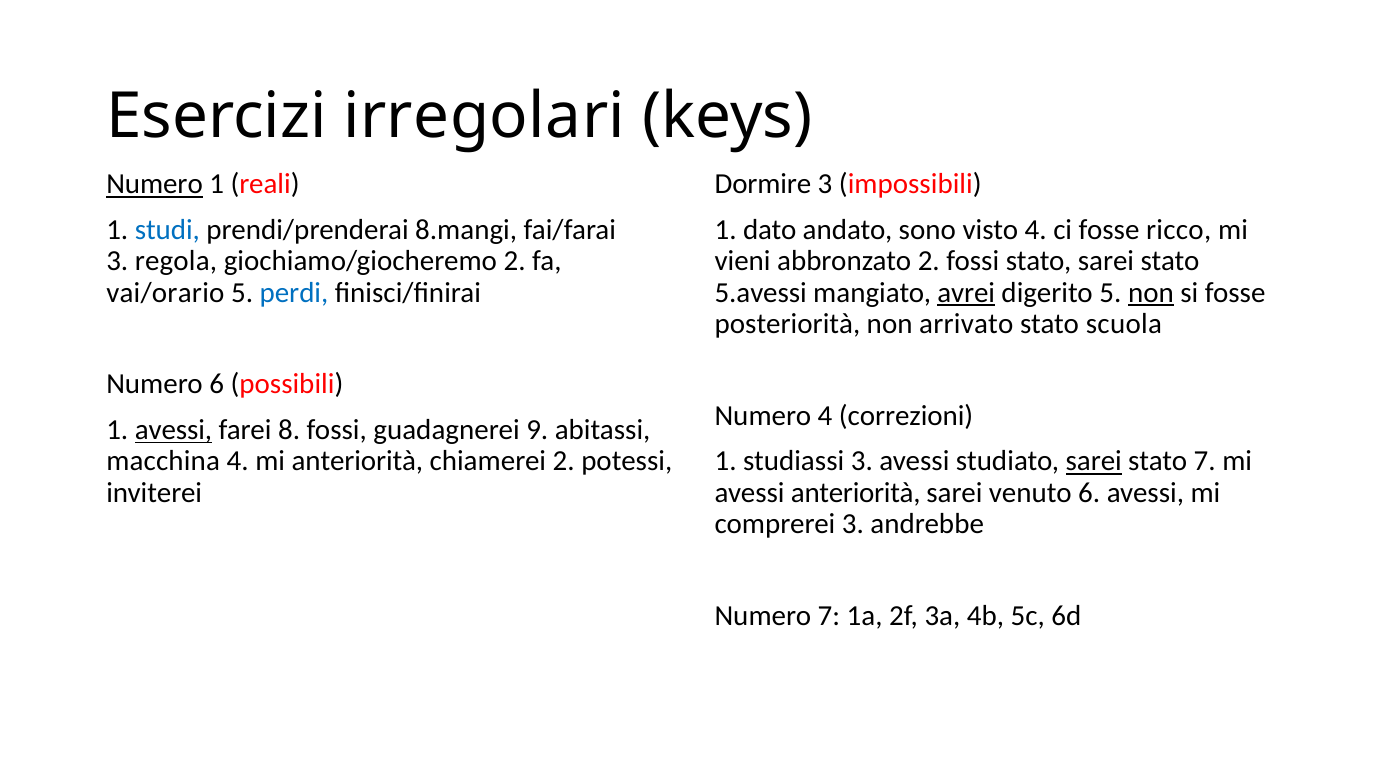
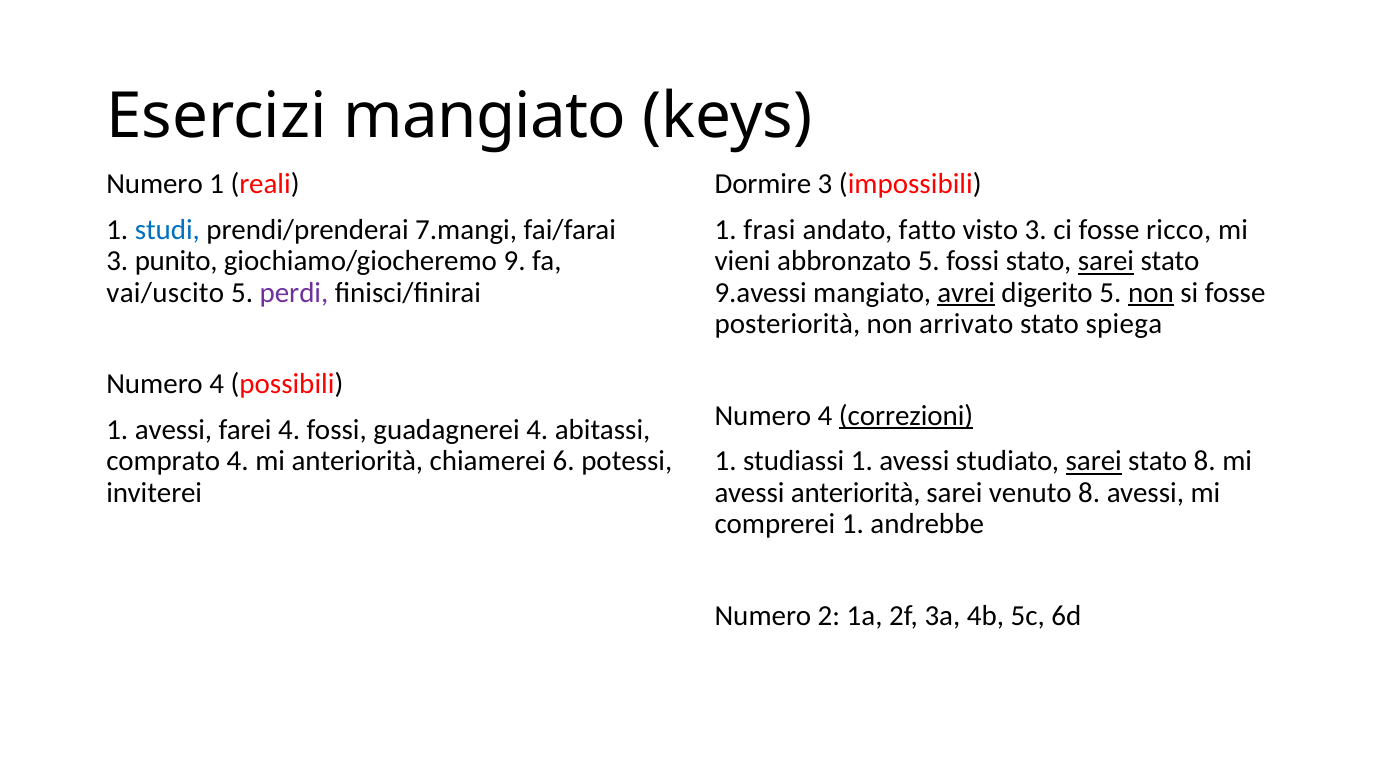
Esercizi irregolari: irregolari -> mangiato
Numero at (155, 184) underline: present -> none
8.mangi: 8.mangi -> 7.mangi
dato: dato -> frasi
sono: sono -> fatto
visto 4: 4 -> 3
regola: regola -> punito
giochiamo/giocheremo 2: 2 -> 9
abbronzato 2: 2 -> 5
sarei at (1106, 261) underline: none -> present
vai/orario: vai/orario -> vai/uscito
perdi colour: blue -> purple
5.avessi: 5.avessi -> 9.avessi
scuola: scuola -> spiega
6 at (217, 384): 6 -> 4
correzioni underline: none -> present
avessi at (173, 430) underline: present -> none
farei 8: 8 -> 4
guadagnerei 9: 9 -> 4
macchina: macchina -> comprato
chiamerei 2: 2 -> 6
studiassi 3: 3 -> 1
stato 7: 7 -> 8
venuto 6: 6 -> 8
comprerei 3: 3 -> 1
Numero 7: 7 -> 2
